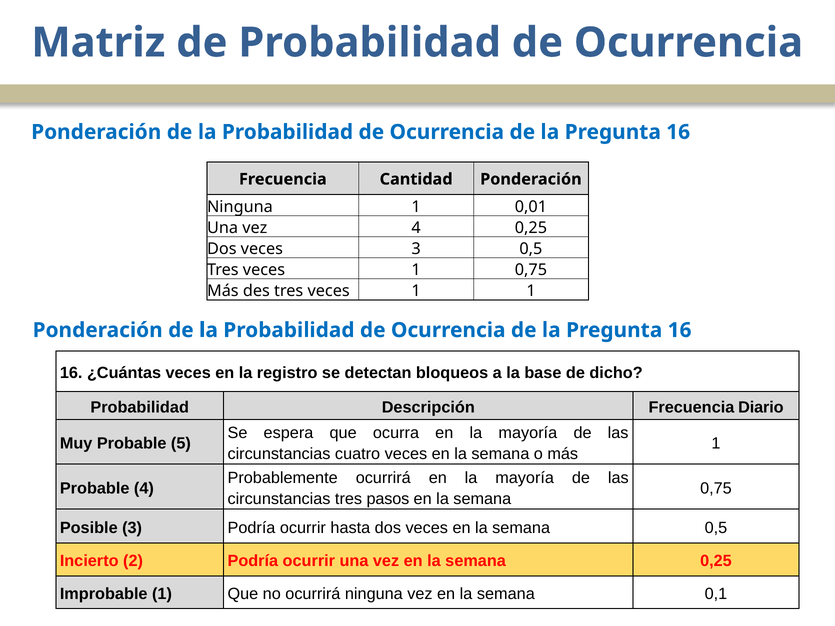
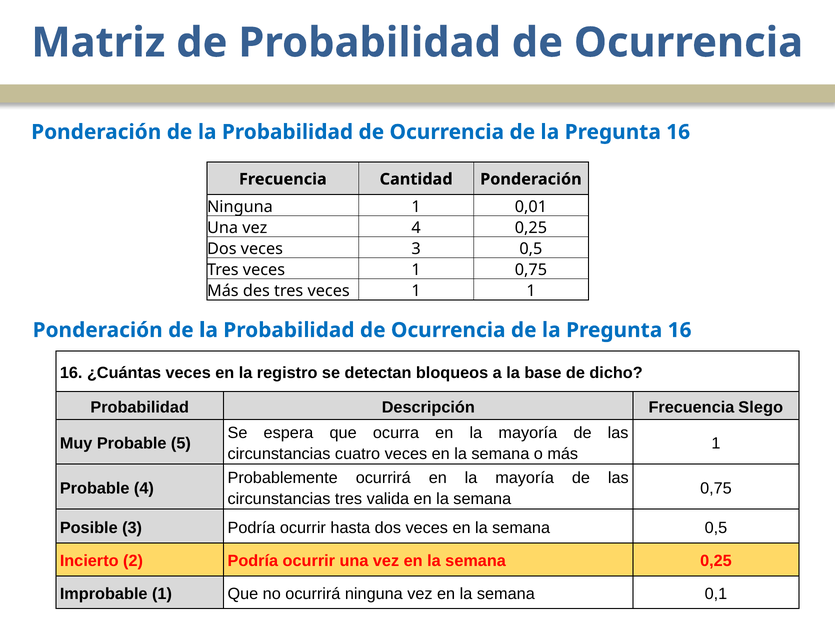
Diario: Diario -> Slego
pasos: pasos -> valida
